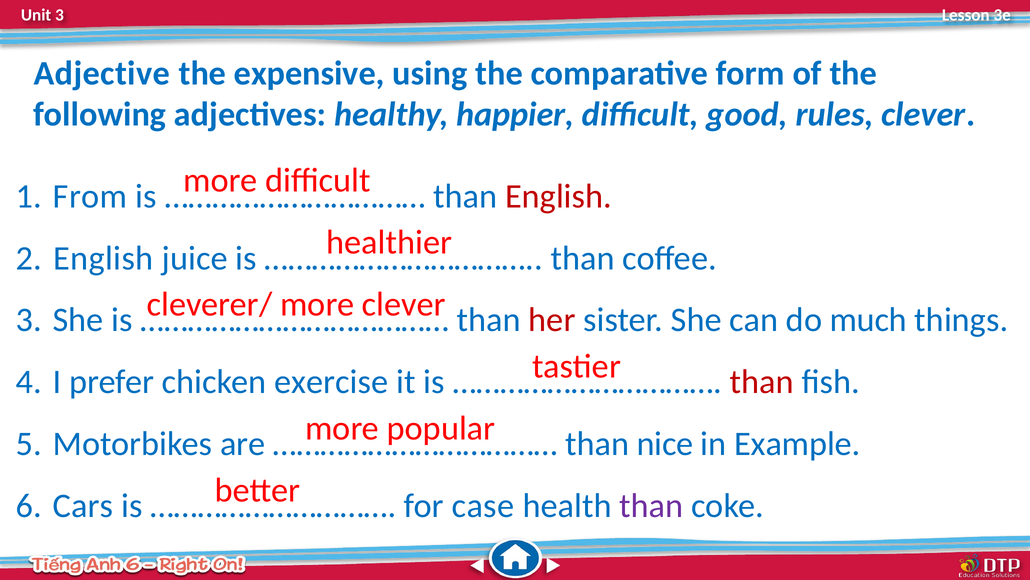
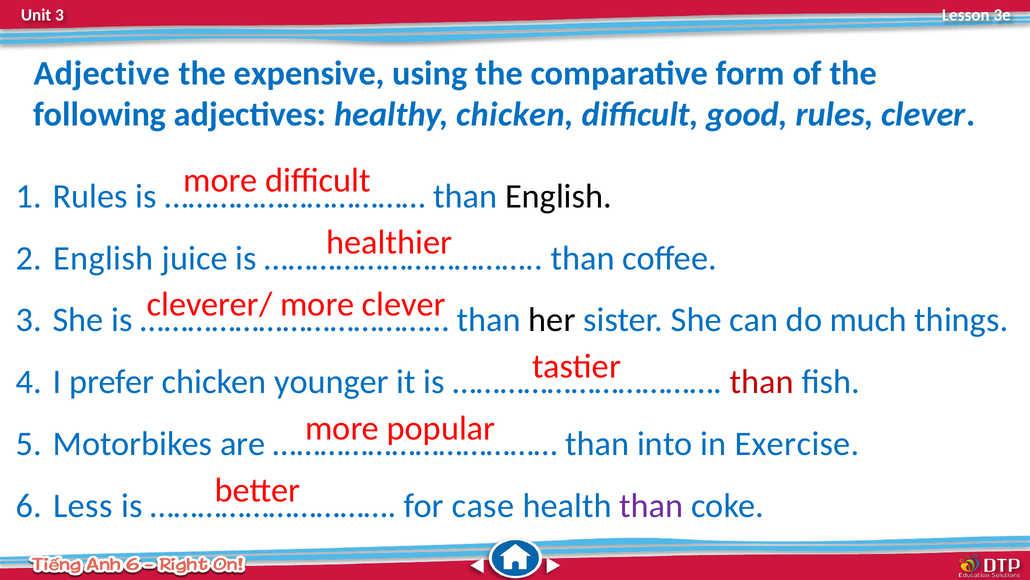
healthy happier: happier -> chicken
From at (90, 196): From -> Rules
English at (559, 196) colour: red -> black
her colour: red -> black
exercise: exercise -> younger
nice: nice -> into
Example: Example -> Exercise
Cars: Cars -> Less
